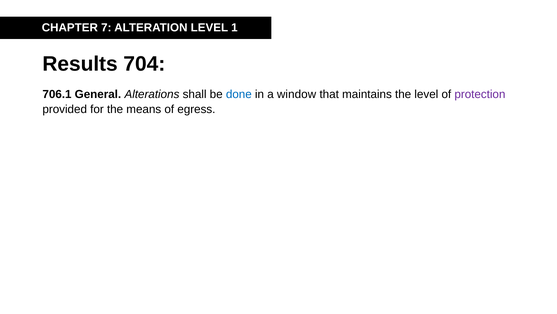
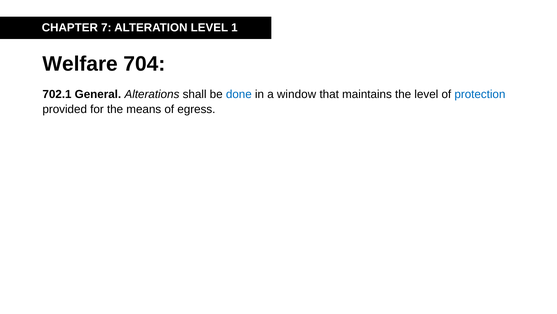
Results: Results -> Welfare
706.1: 706.1 -> 702.1
protection colour: purple -> blue
